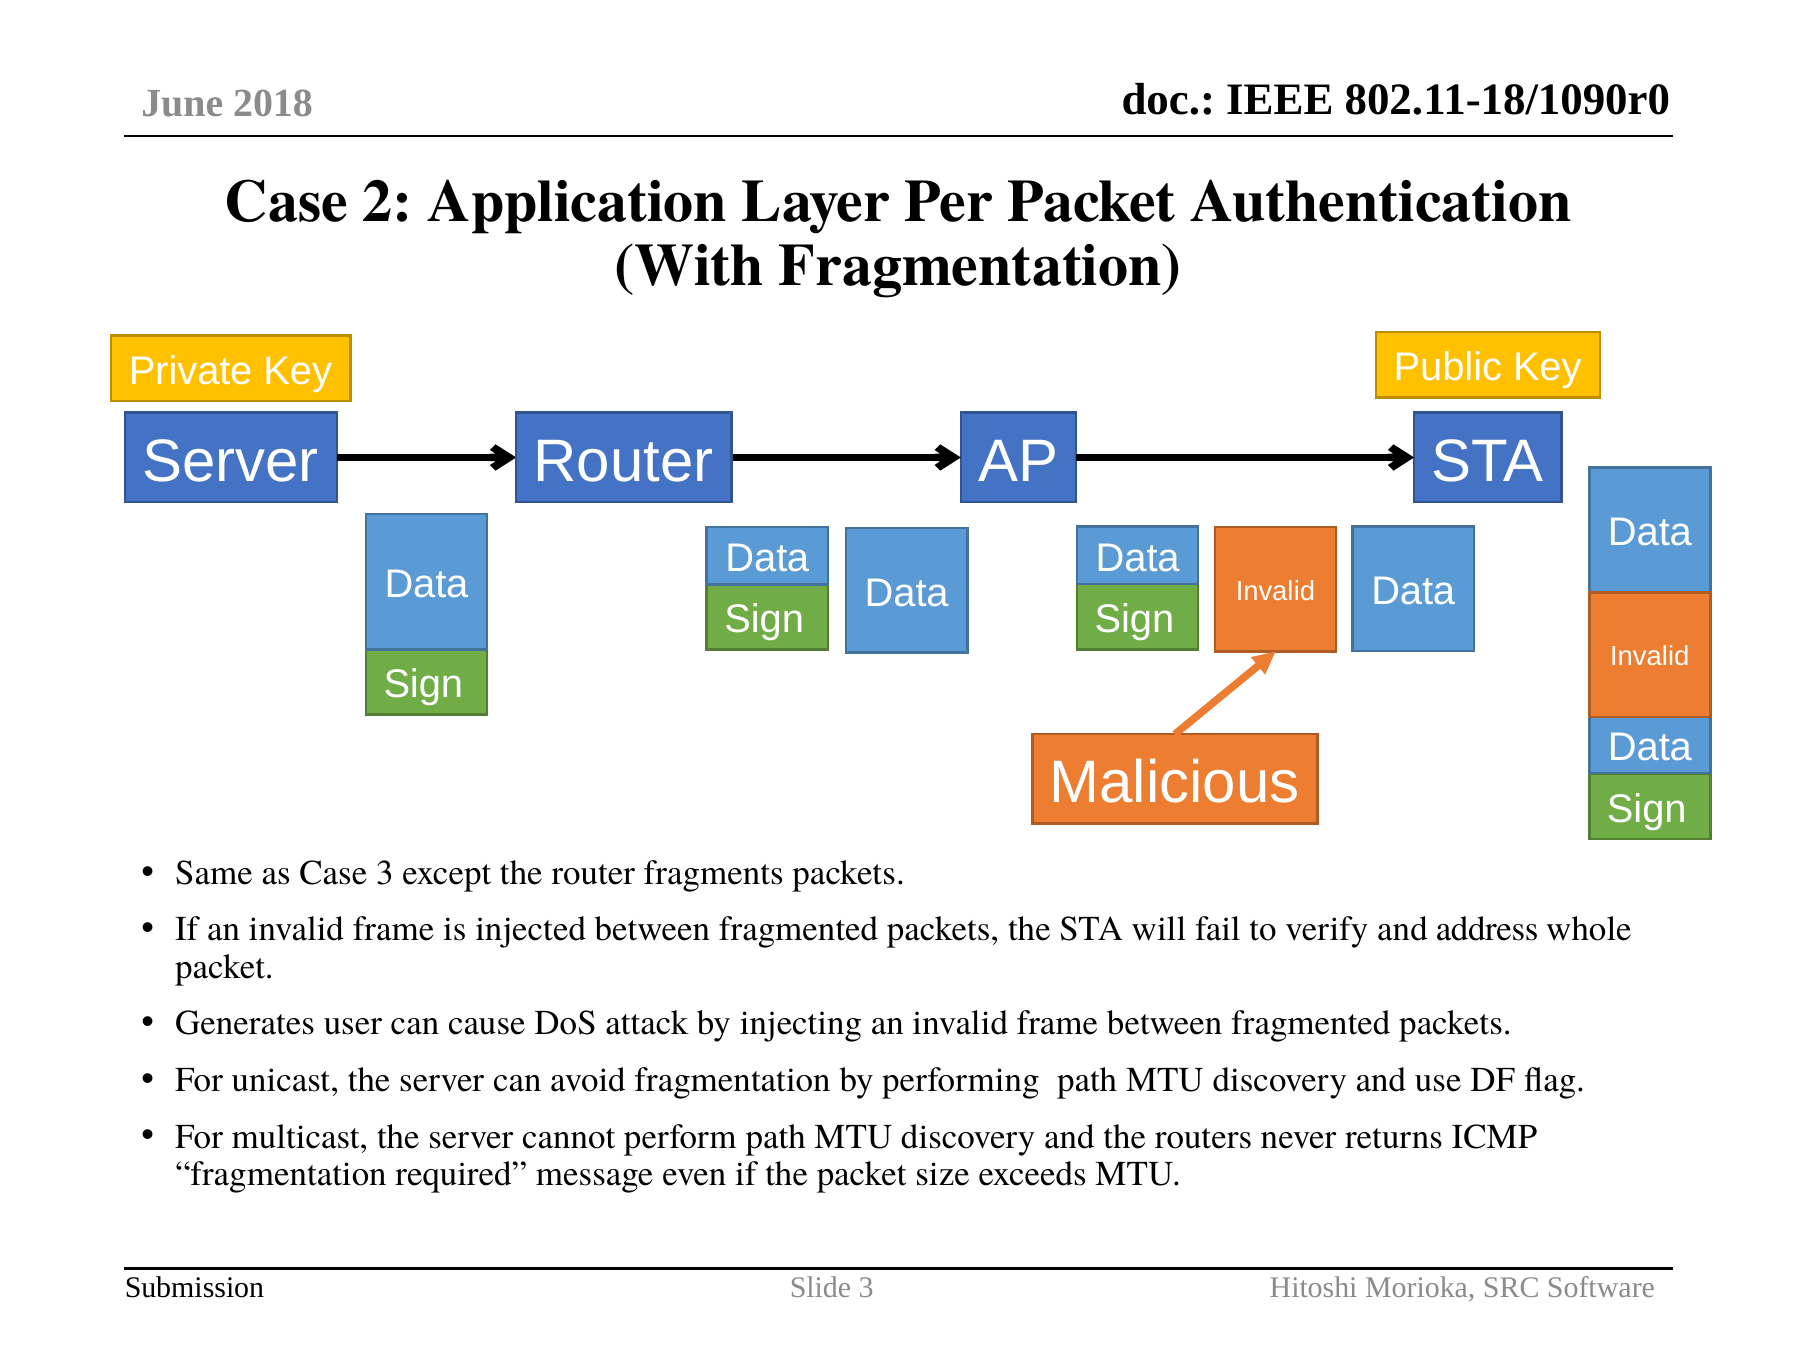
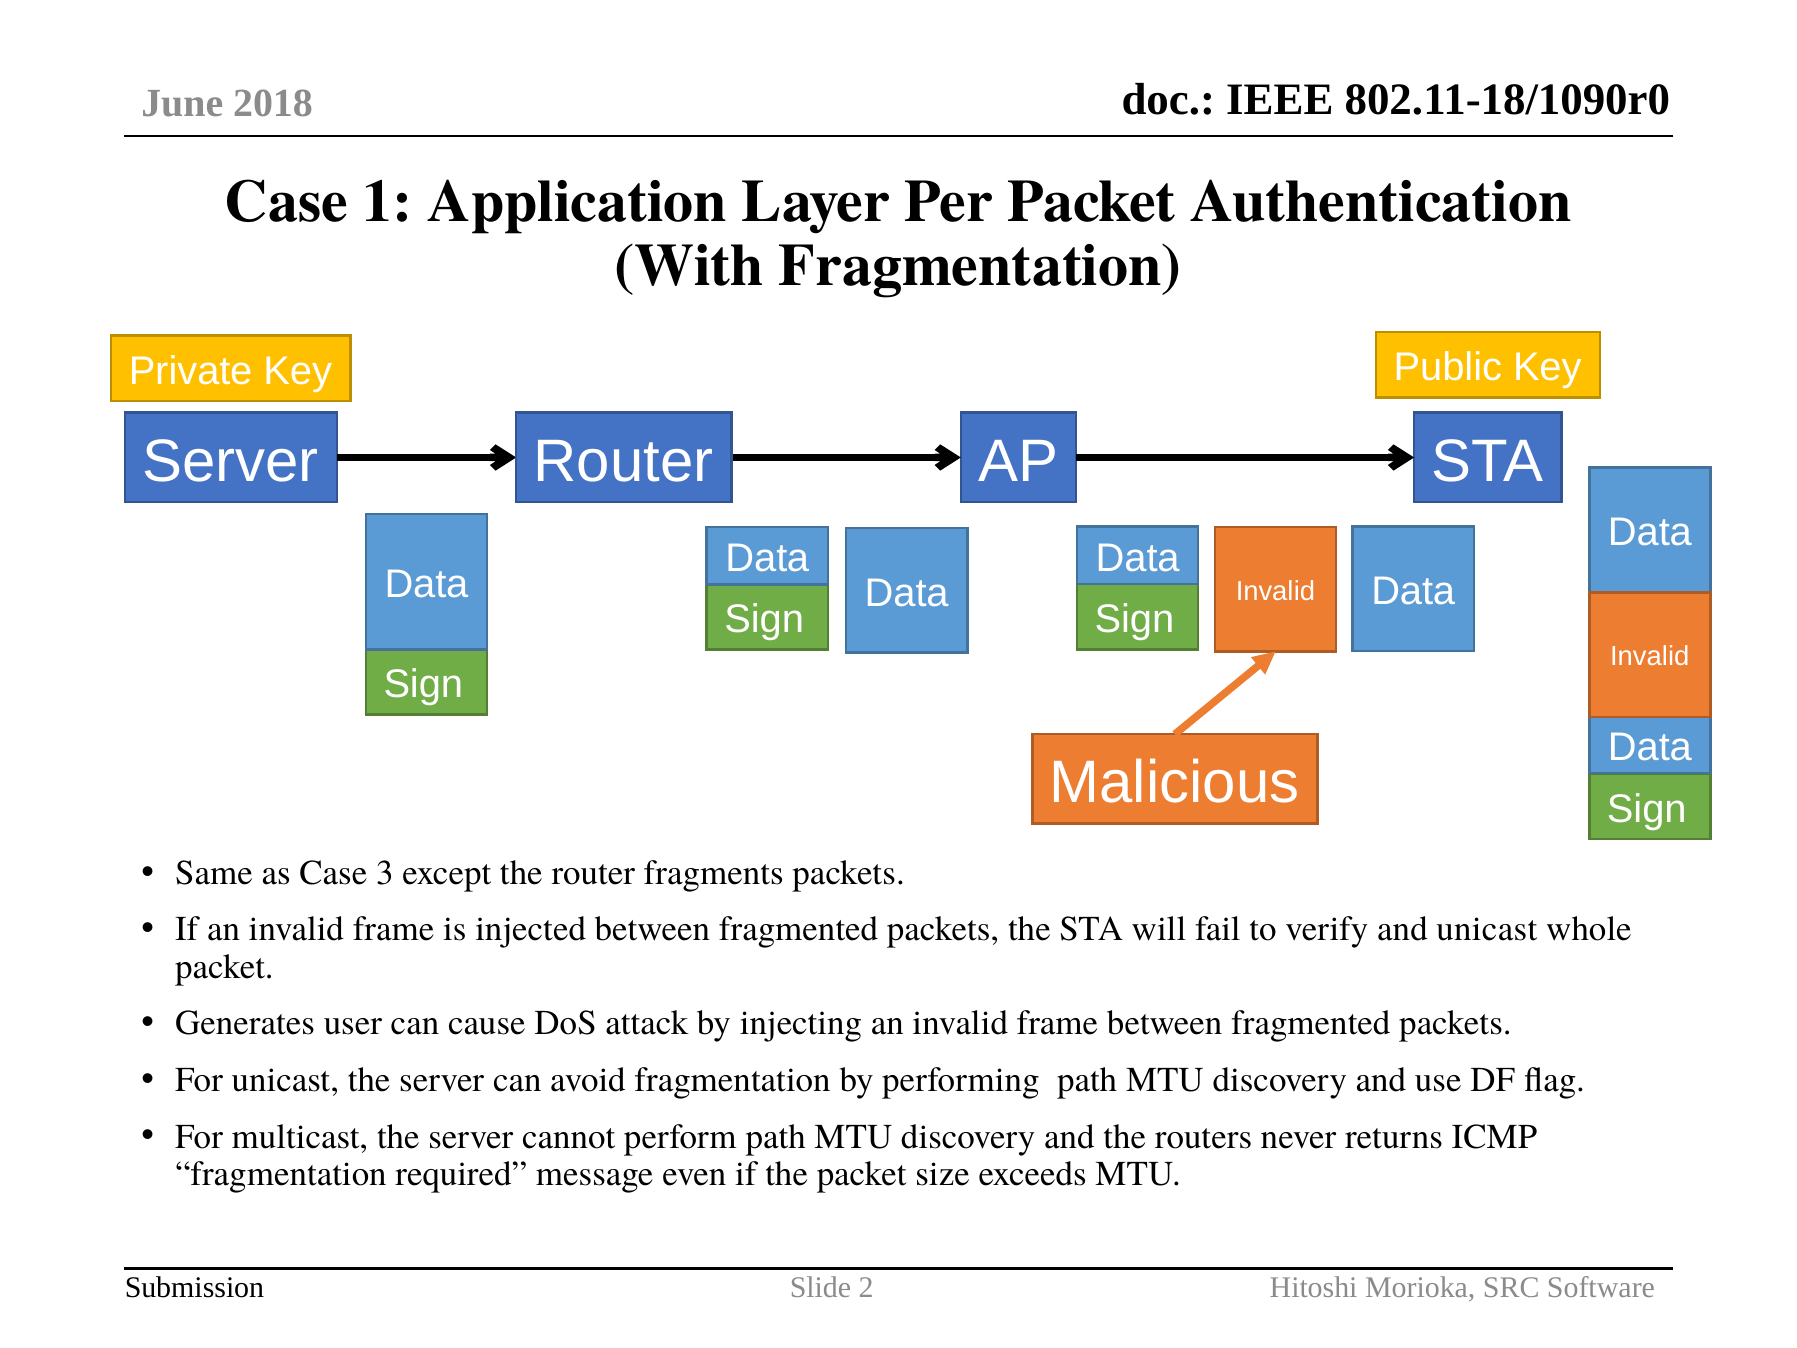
2: 2 -> 1
and address: address -> unicast
Slide 3: 3 -> 2
